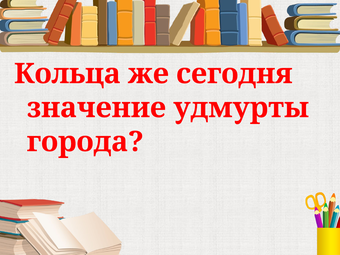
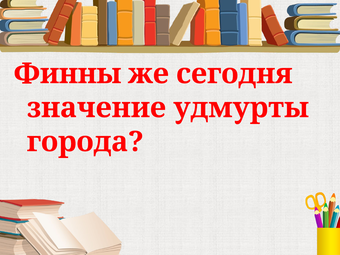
Кольца: Кольца -> Финны
